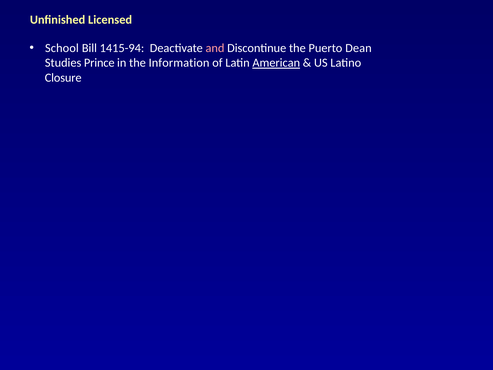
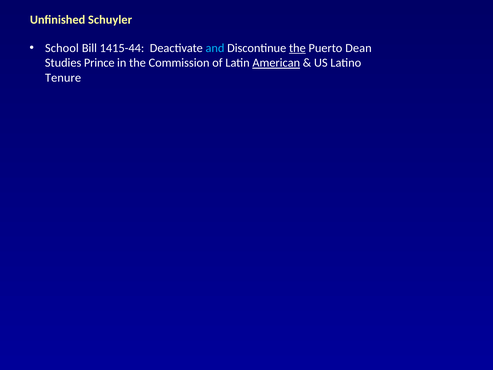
Licensed: Licensed -> Schuyler
1415-94: 1415-94 -> 1415-44
and colour: pink -> light blue
the at (297, 48) underline: none -> present
Information: Information -> Commission
Closure: Closure -> Tenure
